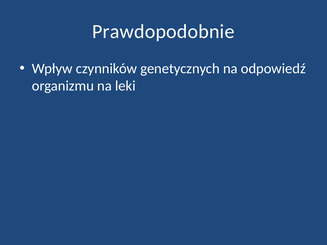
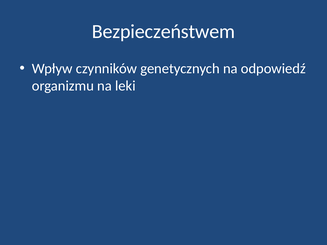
Prawdopodobnie: Prawdopodobnie -> Bezpieczeństwem
